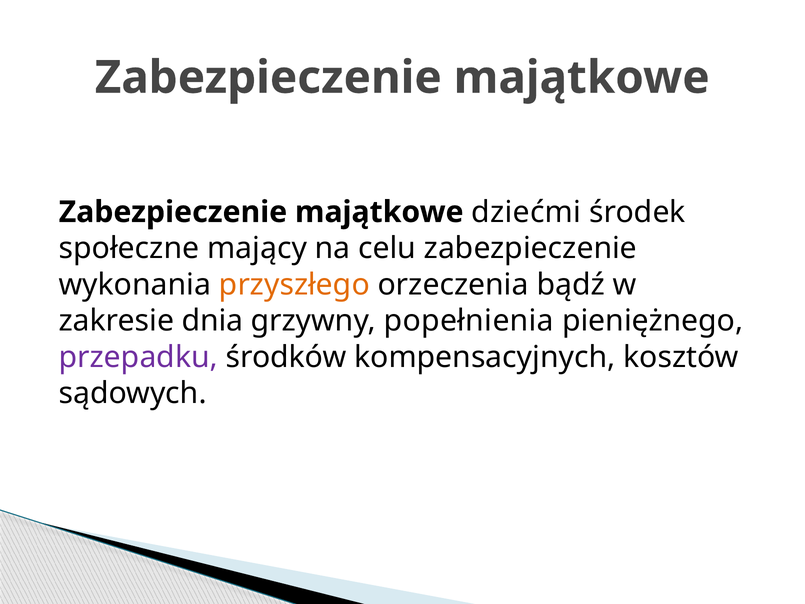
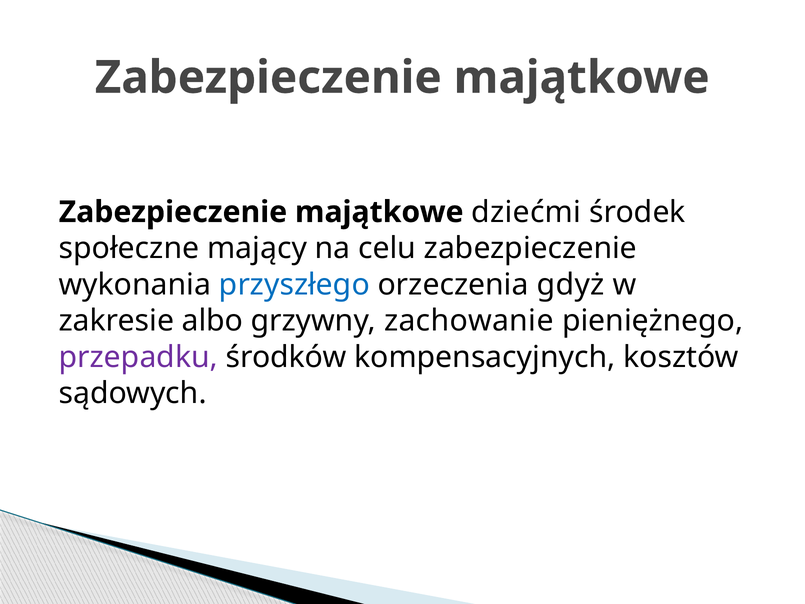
przyszłego colour: orange -> blue
bądź: bądź -> gdyż
dnia: dnia -> albo
popełnienia: popełnienia -> zachowanie
